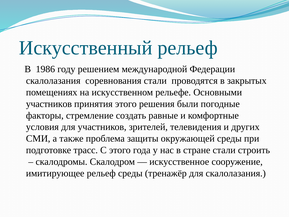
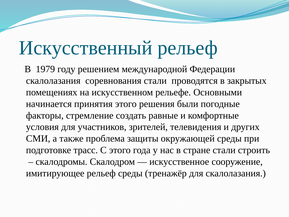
1986: 1986 -> 1979
участников at (49, 104): участников -> начинается
